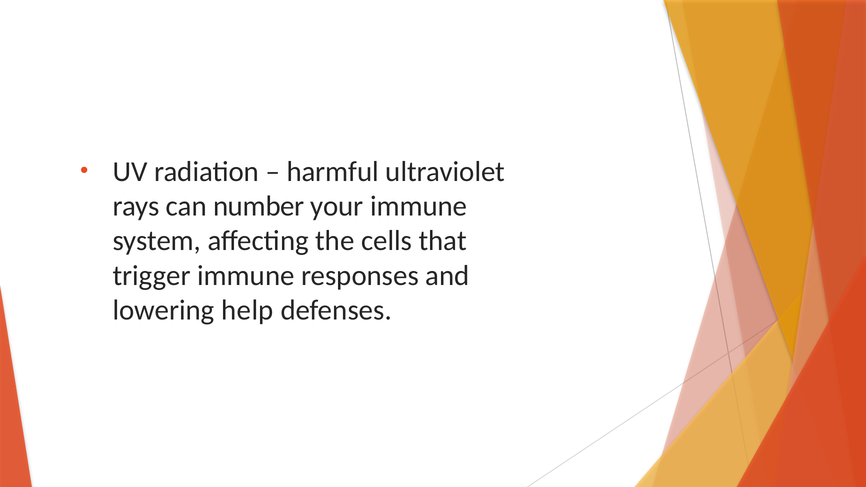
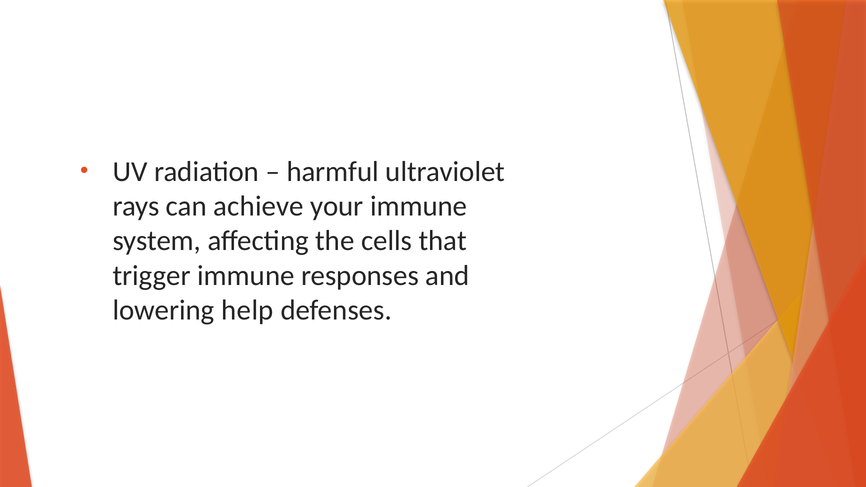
number: number -> achieve
